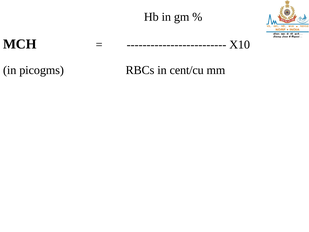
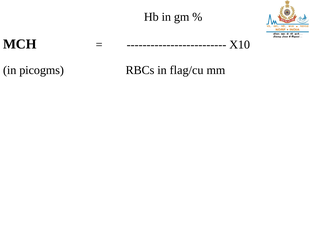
cent/cu: cent/cu -> flag/cu
